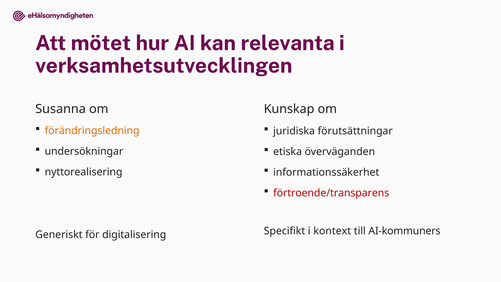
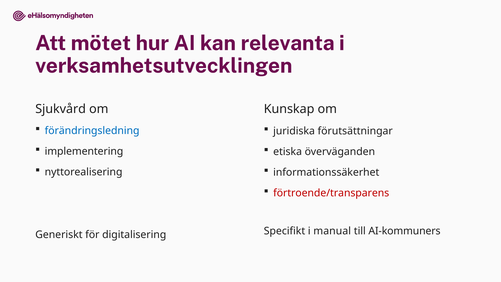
Susanna: Susanna -> Sjukvård
förändringsledning colour: orange -> blue
undersökningar: undersökningar -> implementering
kontext: kontext -> manual
